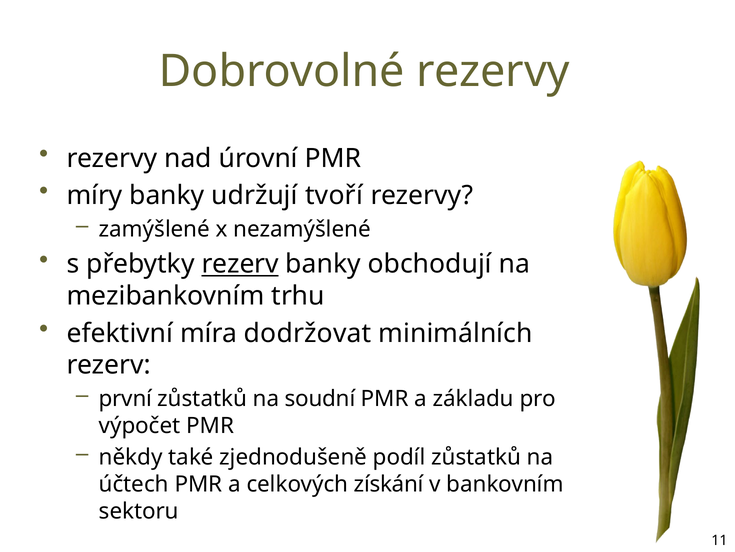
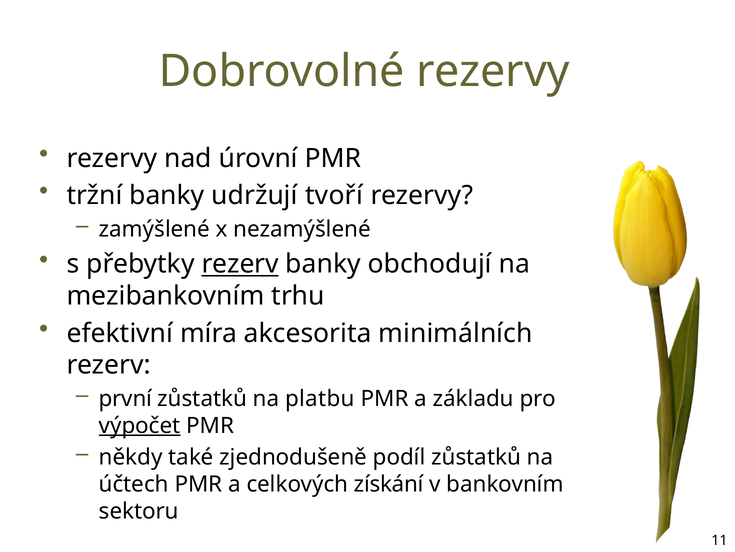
míry: míry -> tržní
dodržovat: dodržovat -> akcesorita
soudní: soudní -> platbu
výpočet underline: none -> present
